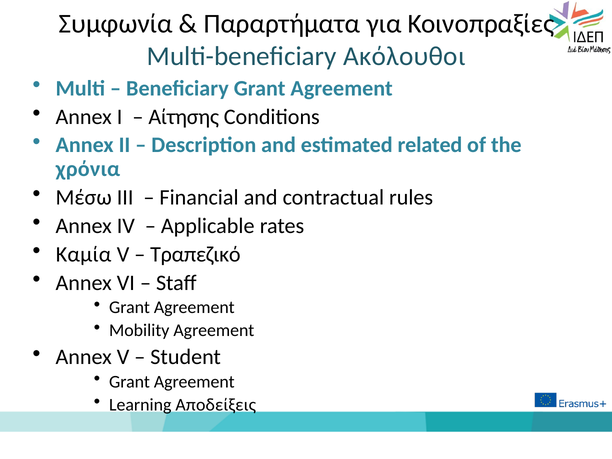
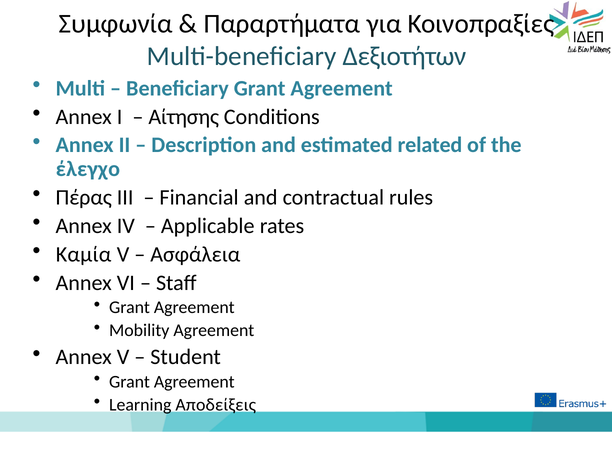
Ακόλουθοι: Ακόλουθοι -> Δεξιοτήτων
χρόνια: χρόνια -> έλεγχο
Μέσω: Μέσω -> Πέρας
Τραπεζικό: Τραπεζικό -> Ασφάλεια
